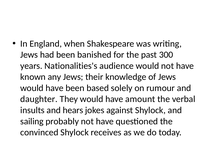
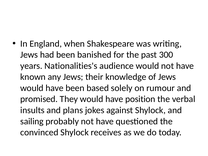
daughter: daughter -> promised
amount: amount -> position
hears: hears -> plans
